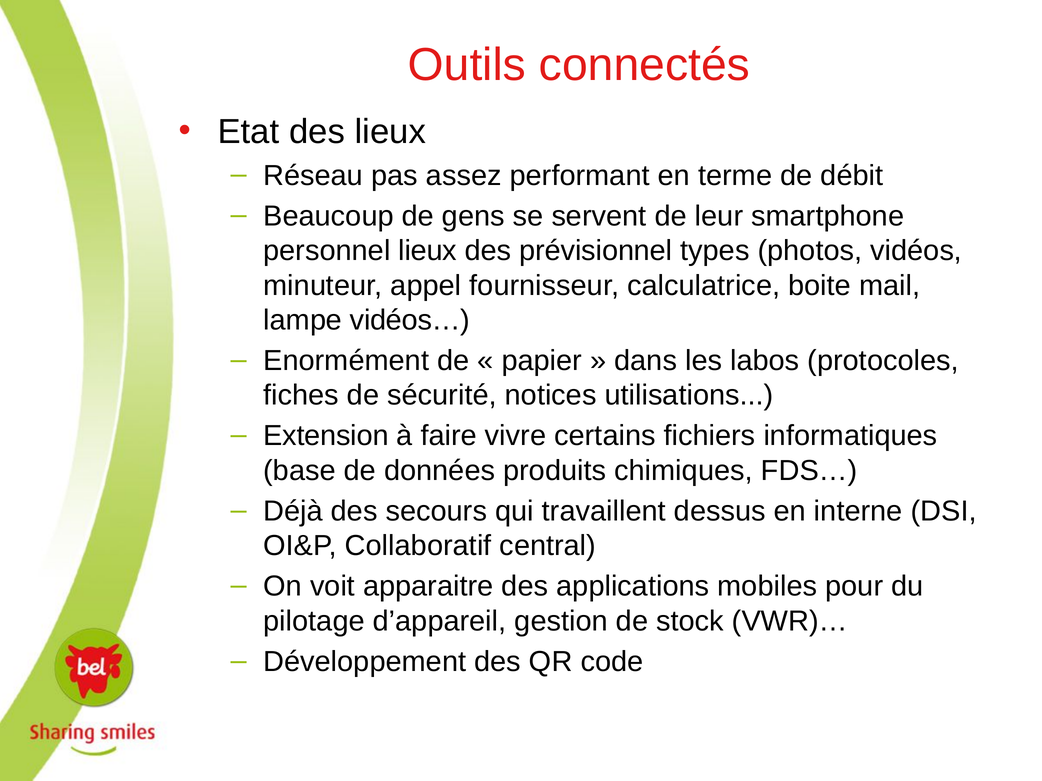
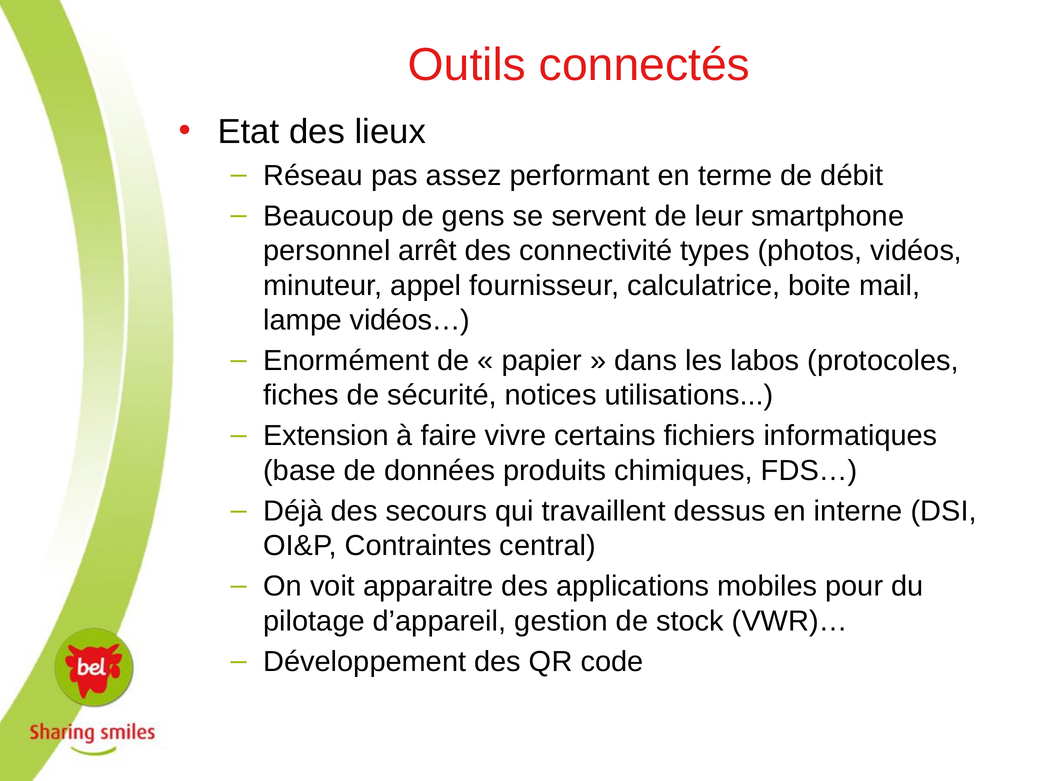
personnel lieux: lieux -> arrêt
prévisionnel: prévisionnel -> connectivité
Collaboratif: Collaboratif -> Contraintes
